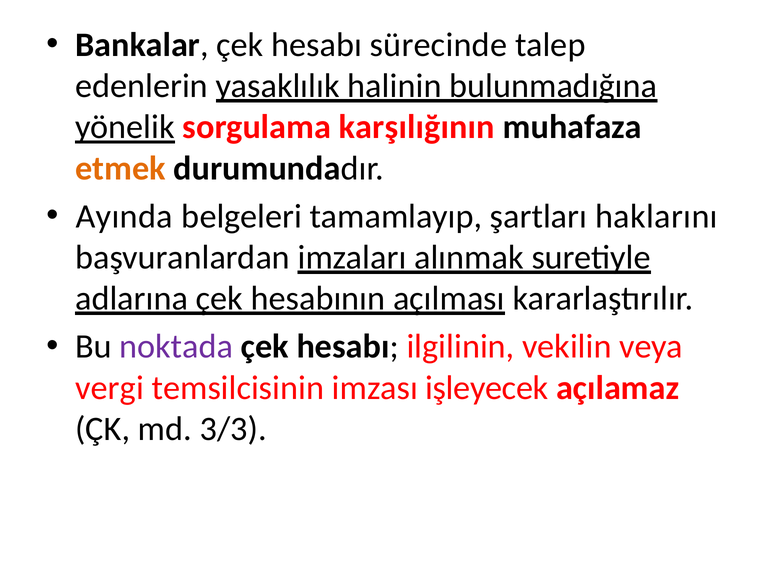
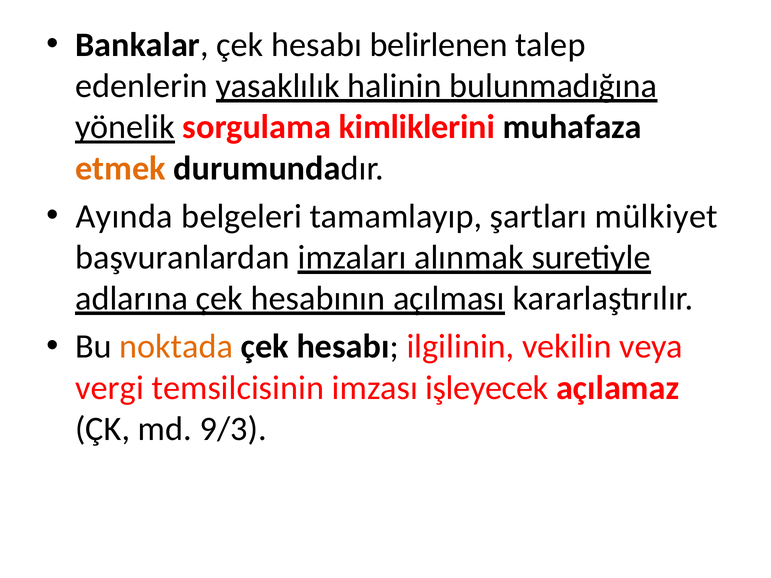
sürecinde: sürecinde -> belirlenen
karşılığının: karşılığının -> kimliklerini
haklarını: haklarını -> mülkiyet
noktada colour: purple -> orange
3/3: 3/3 -> 9/3
